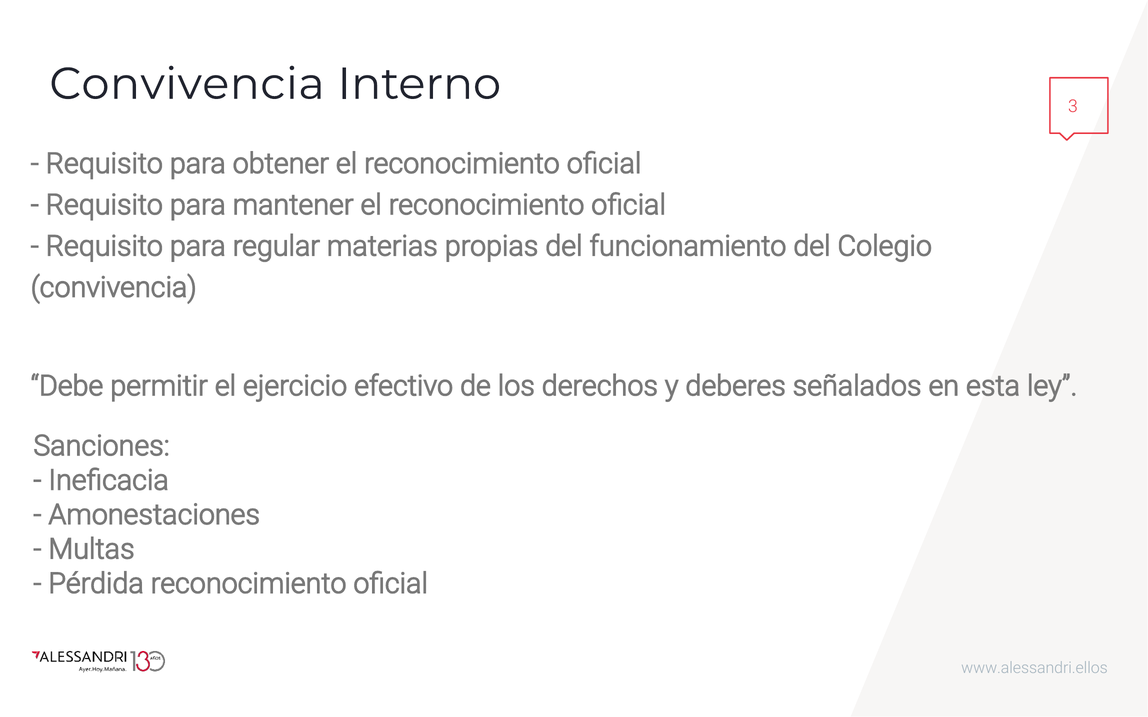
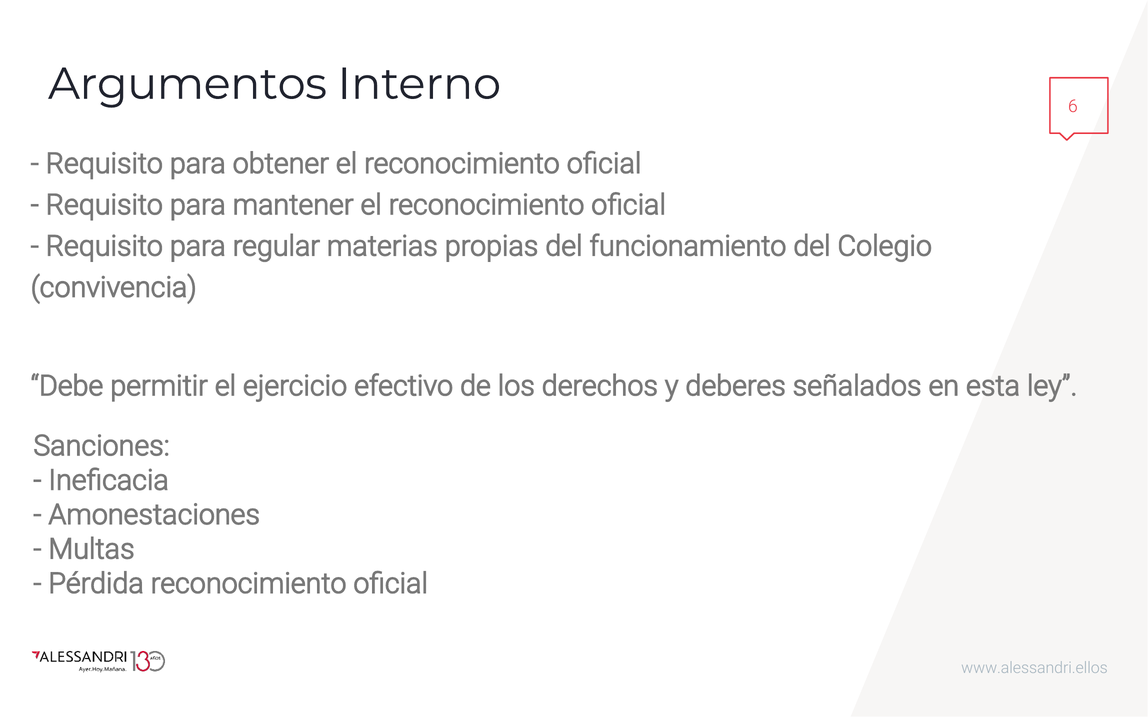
Convivencia at (187, 84): Convivencia -> Argumentos
3: 3 -> 6
